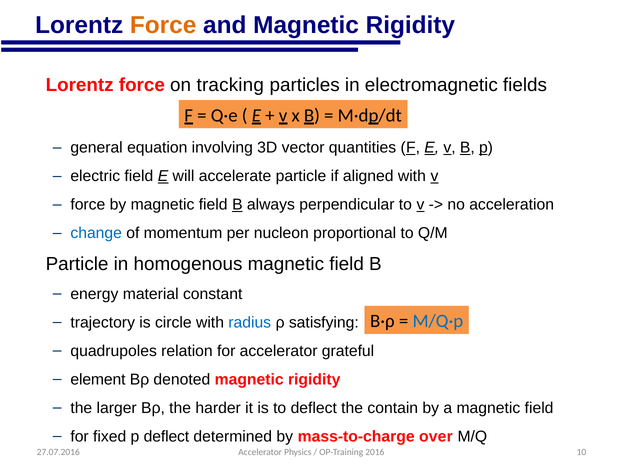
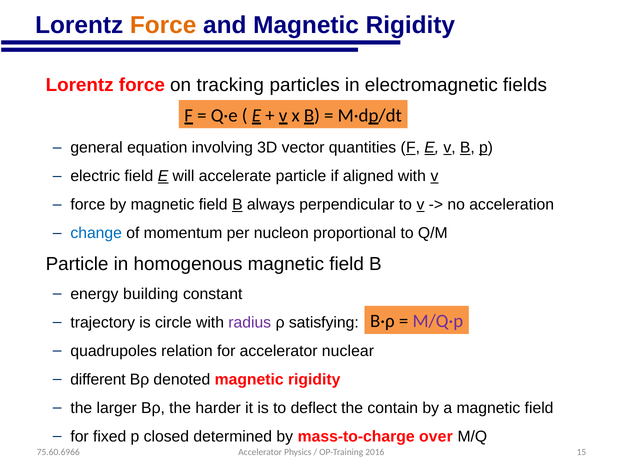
material: material -> building
M/Q·p colour: blue -> purple
radius colour: blue -> purple
grateful: grateful -> nuclear
element: element -> different
p deflect: deflect -> closed
10: 10 -> 15
27.07.2016: 27.07.2016 -> 75.60.6966
